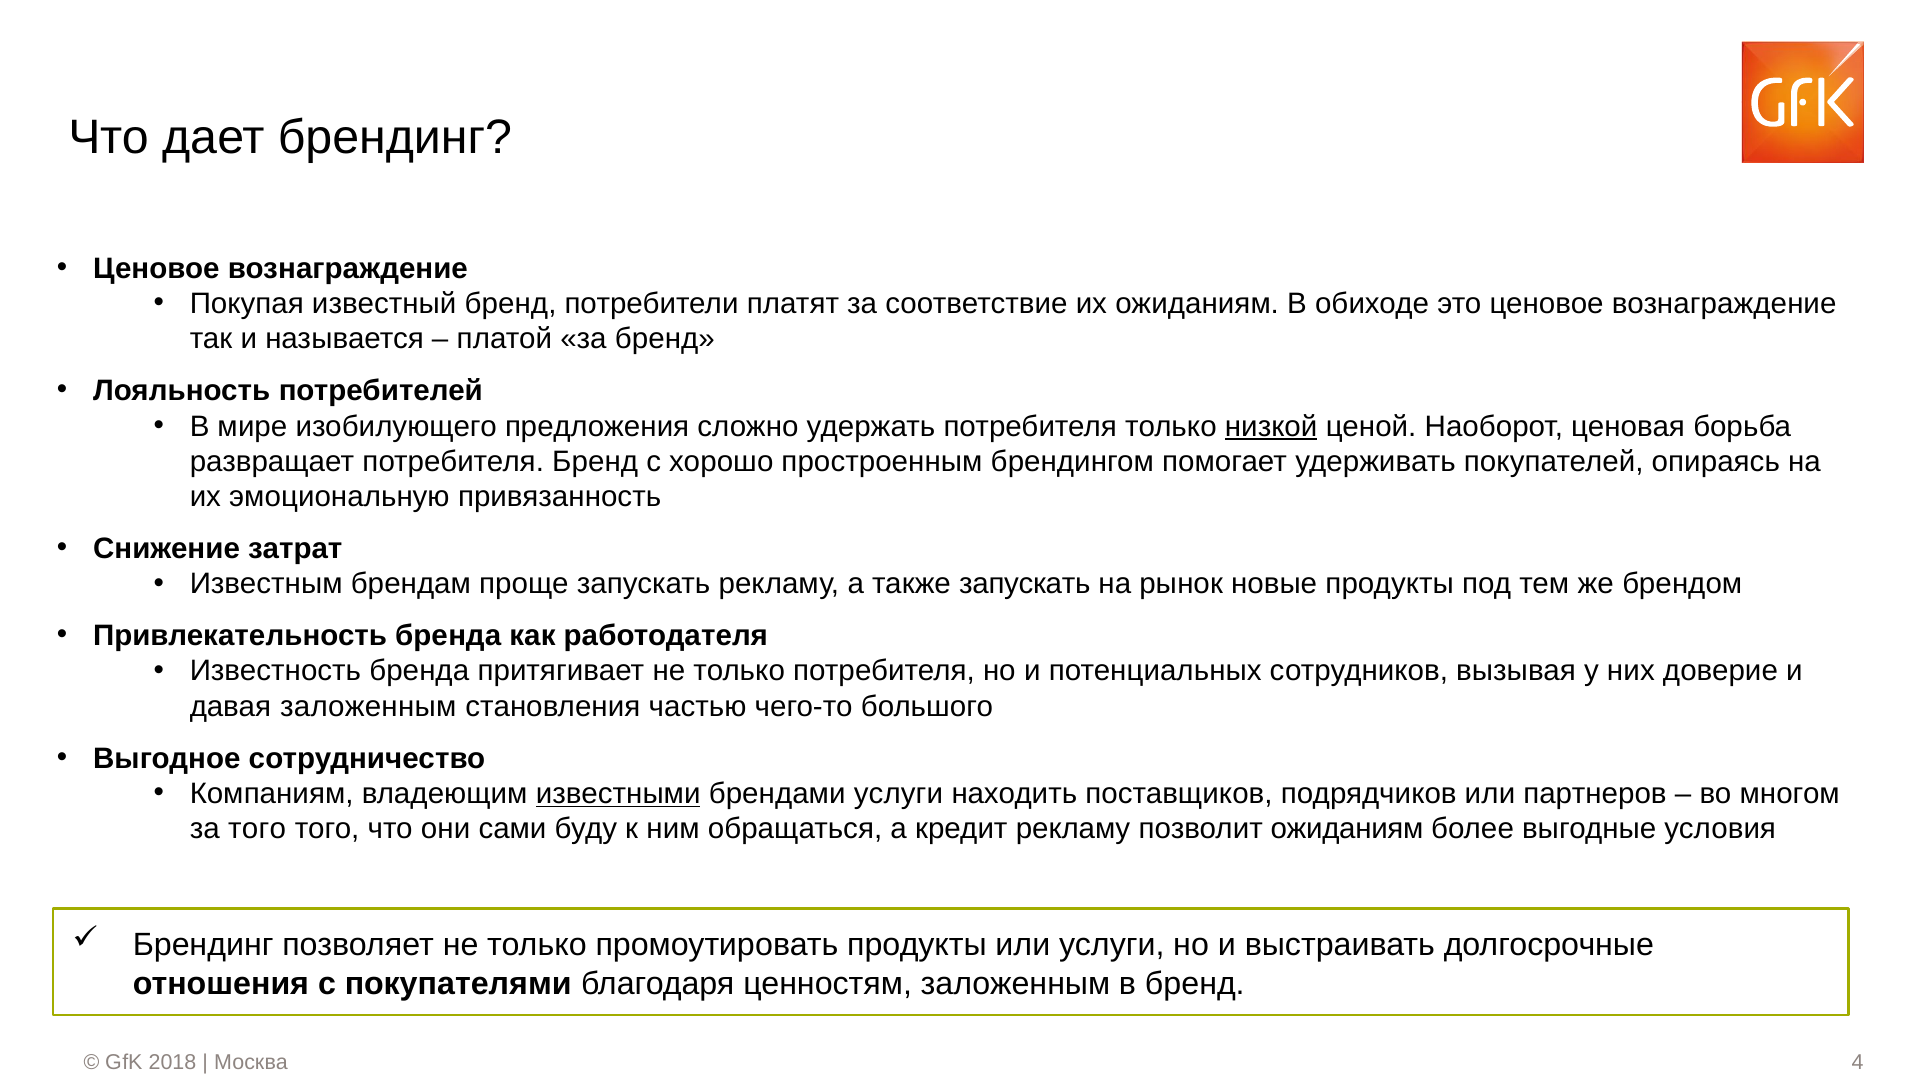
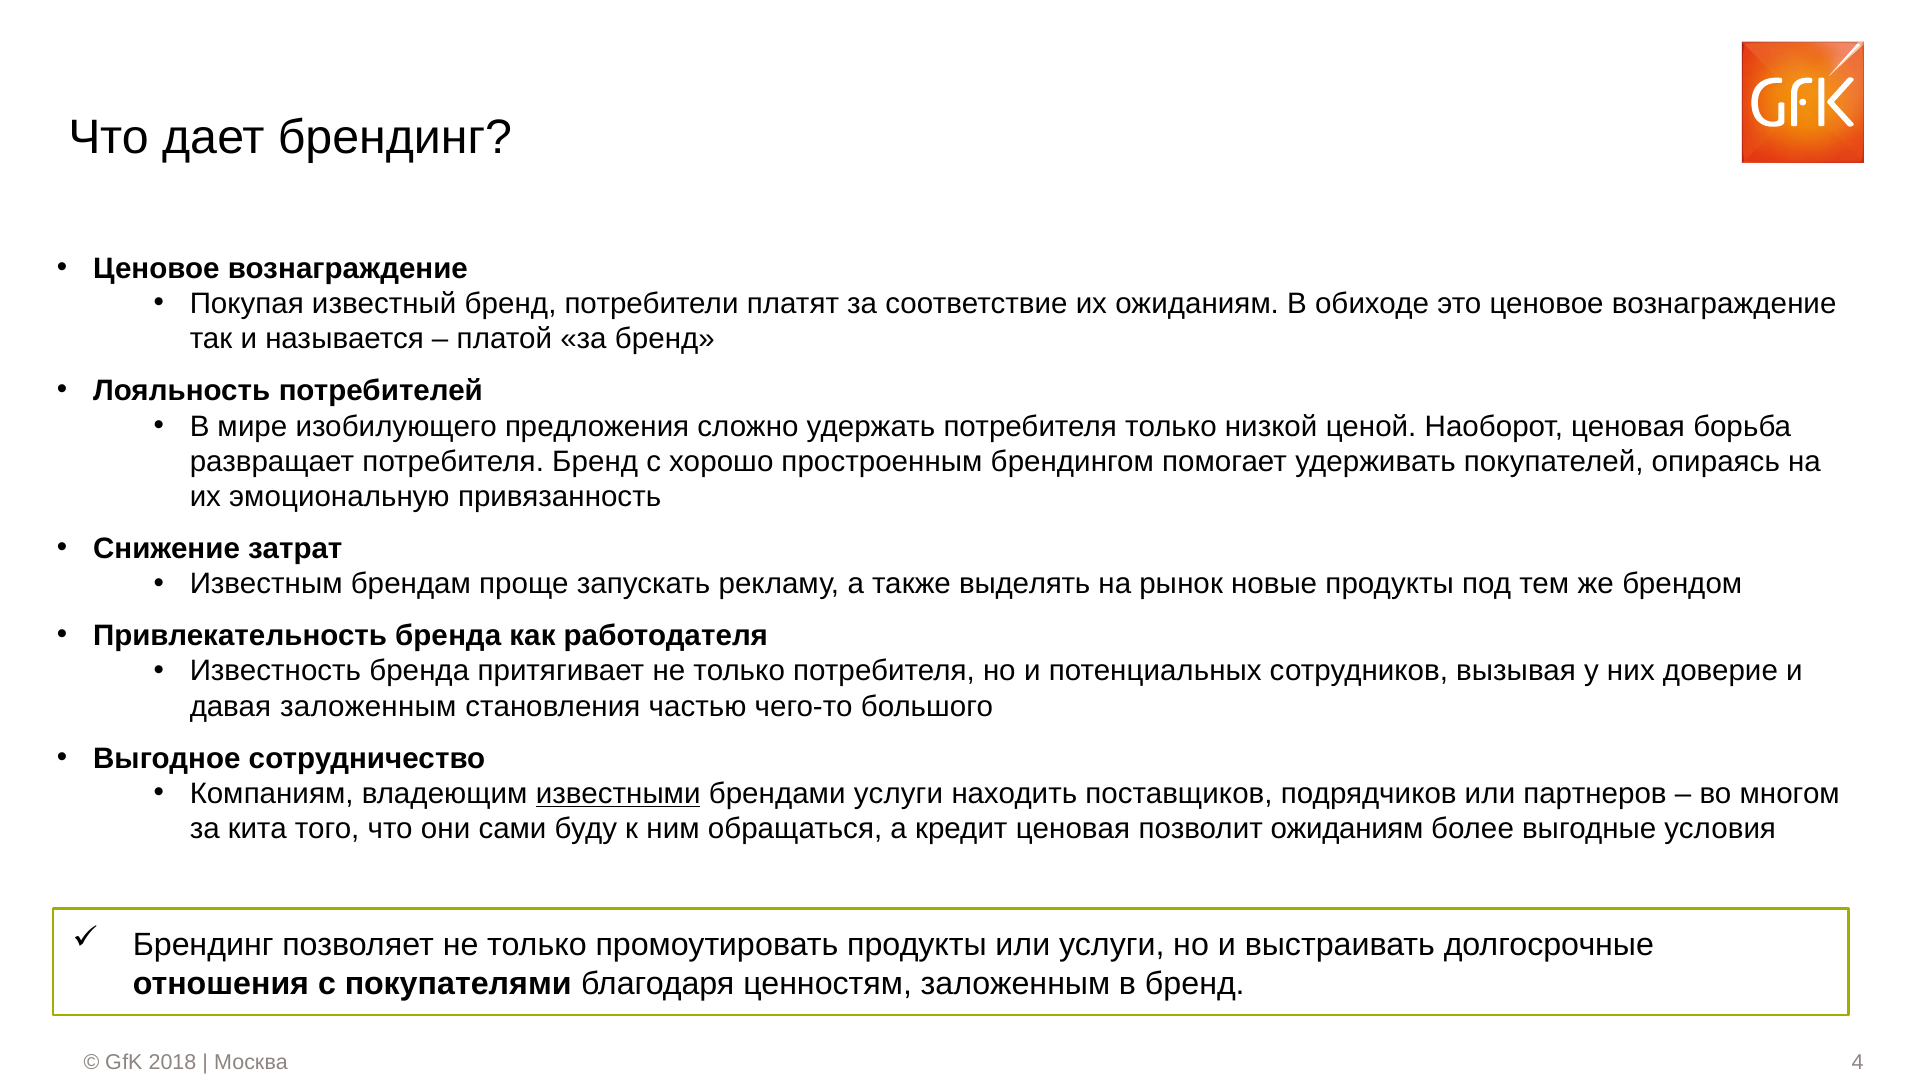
низкой underline: present -> none
также запускать: запускать -> выделять
за того: того -> кита
кредит рекламу: рекламу -> ценовая
